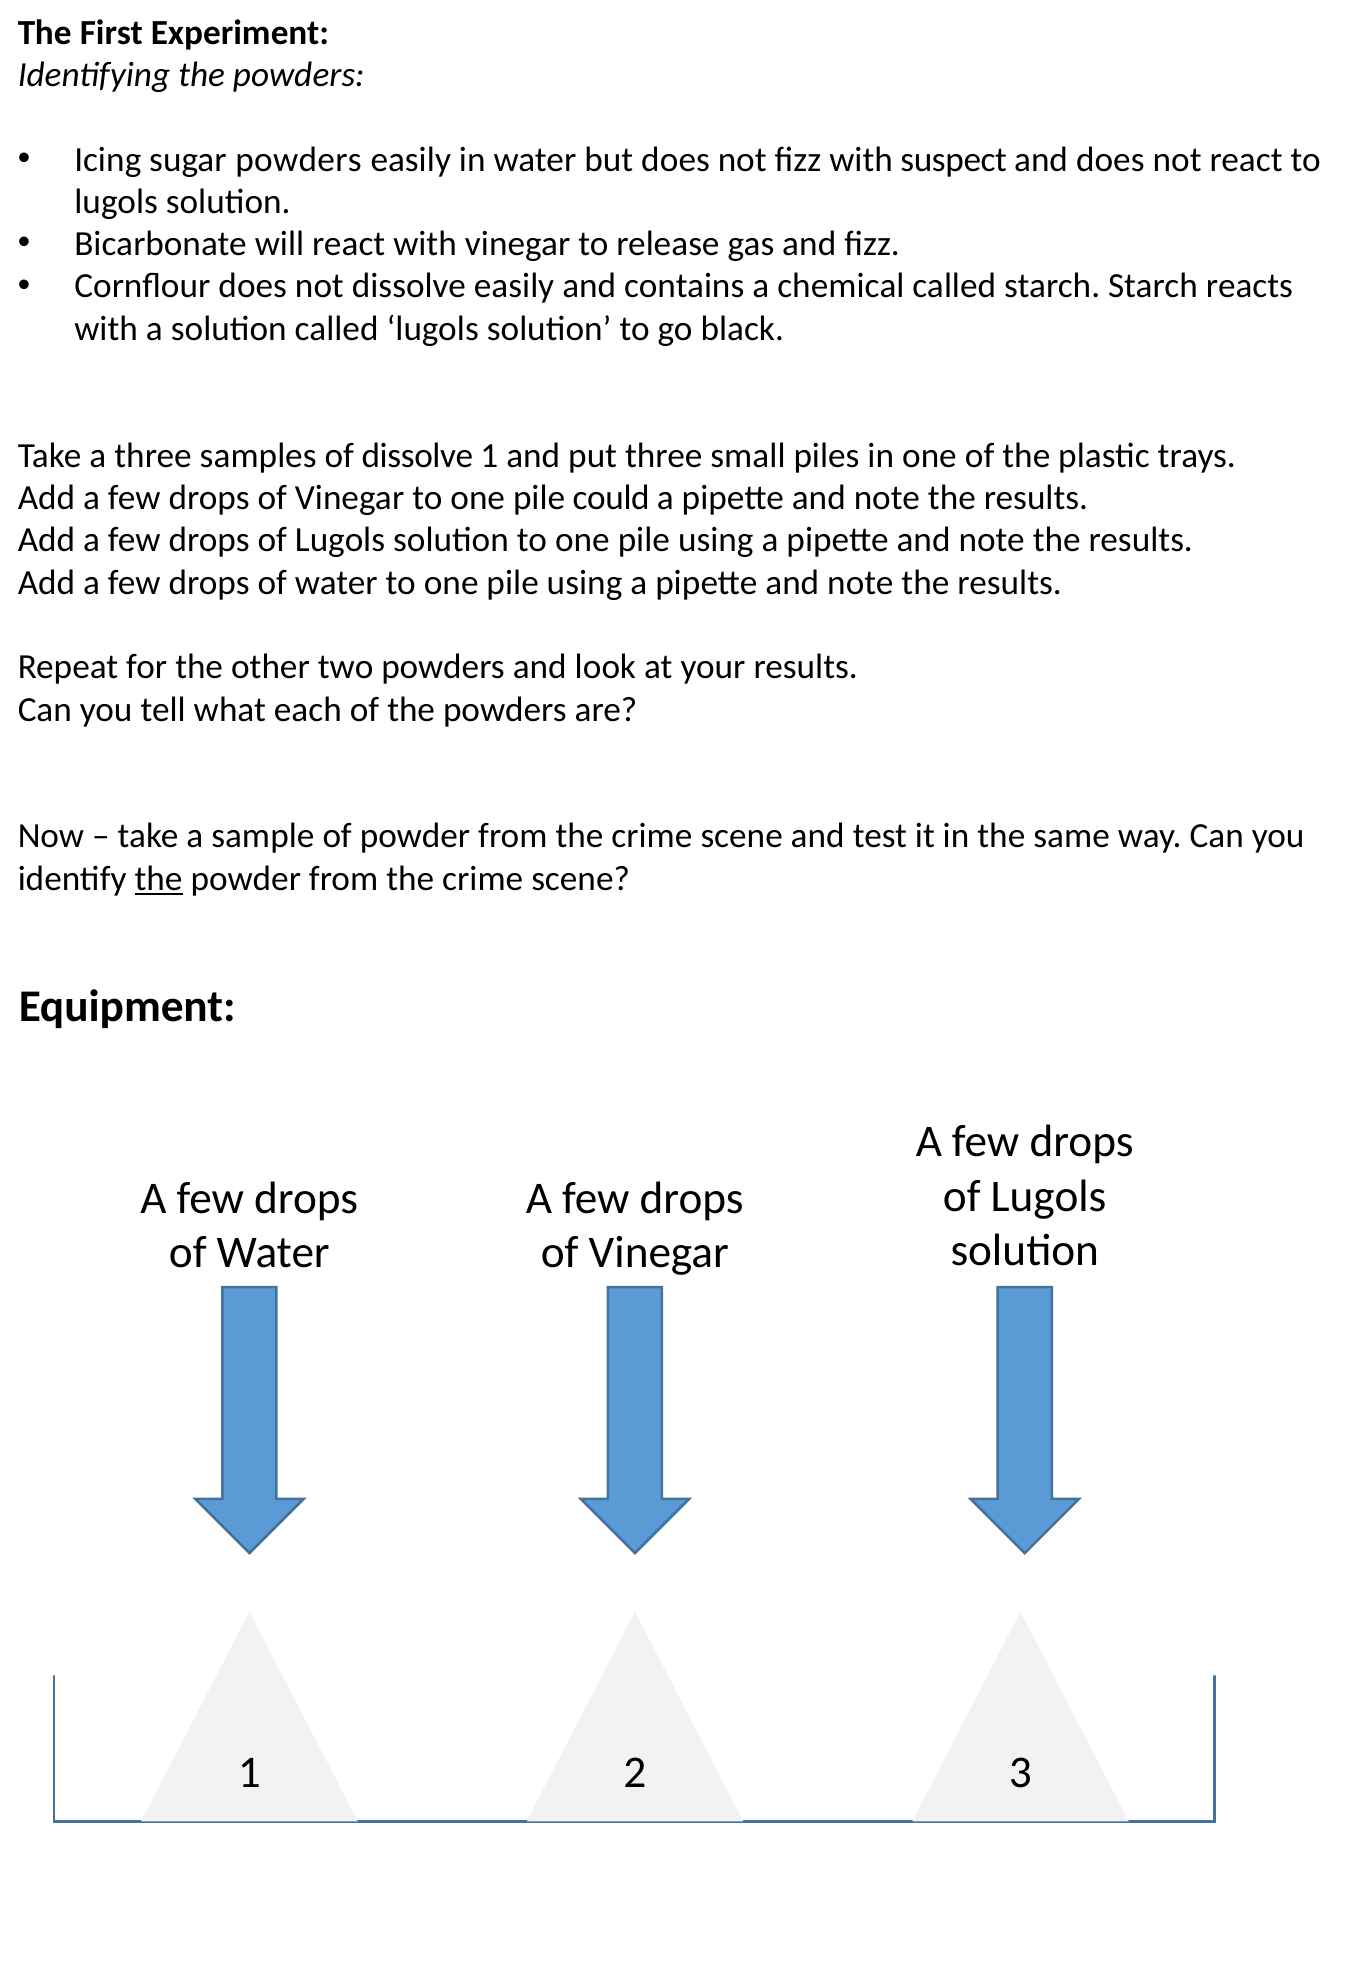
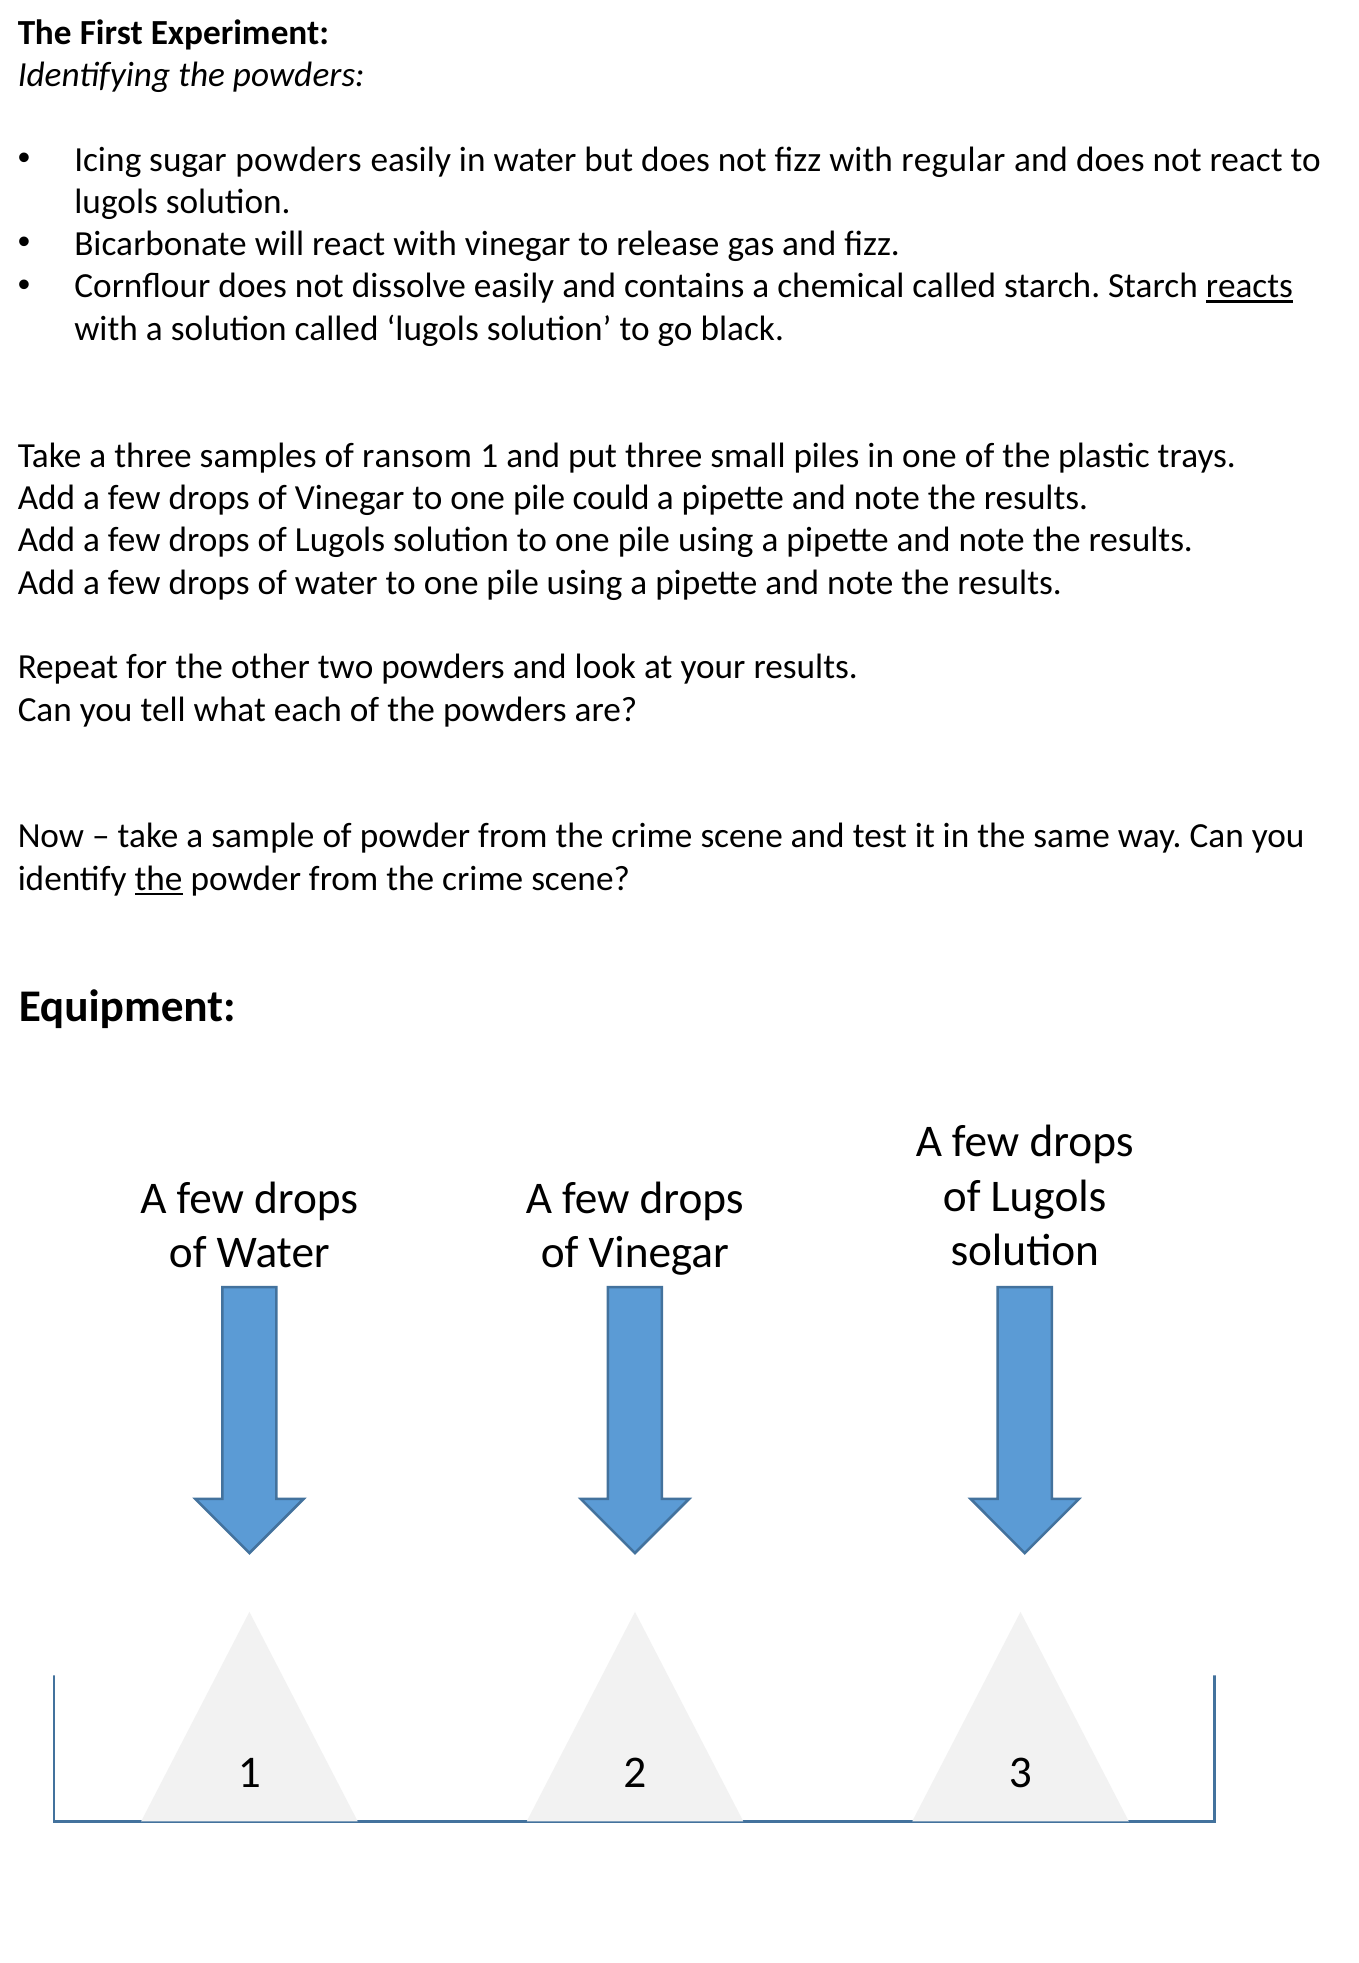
suspect: suspect -> regular
reacts underline: none -> present
of dissolve: dissolve -> ransom
